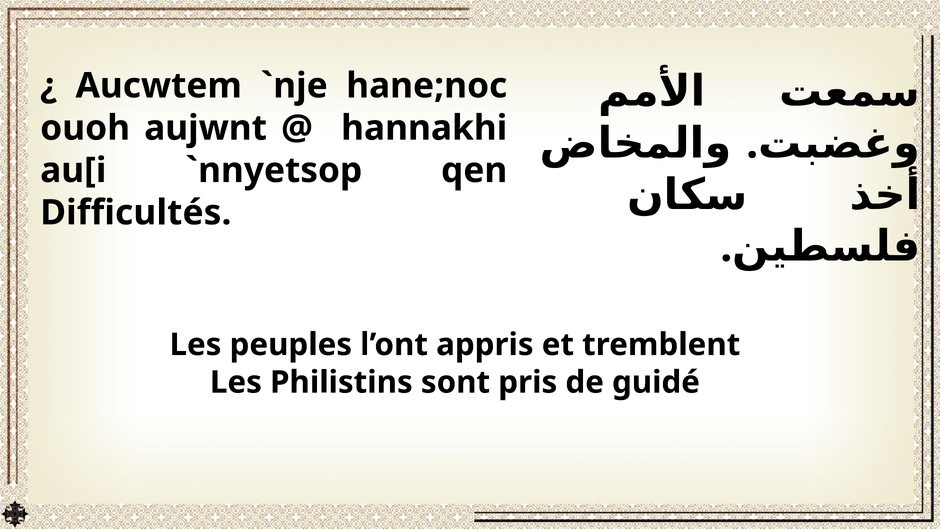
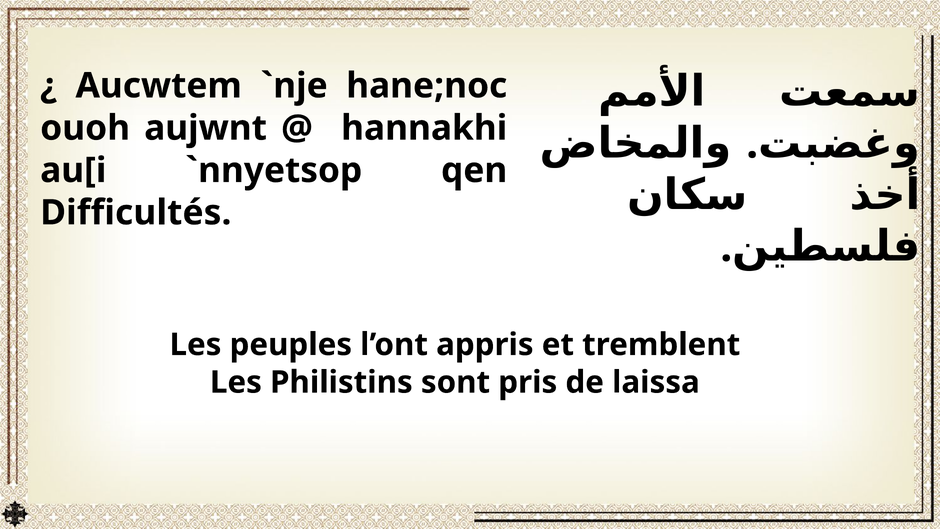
guidé: guidé -> laissa
